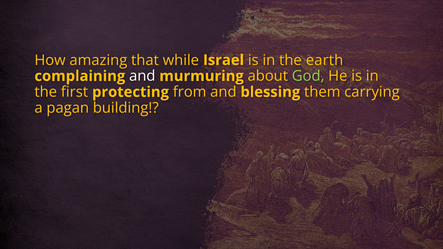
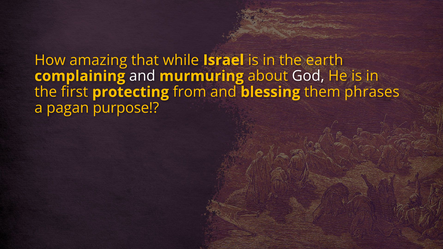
God colour: light green -> white
carrying: carrying -> phrases
building: building -> purpose
